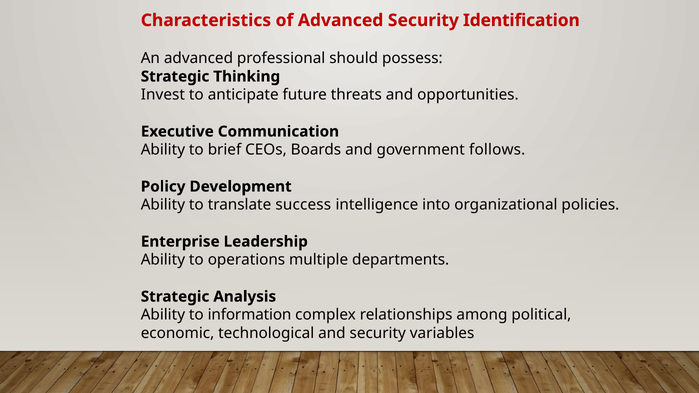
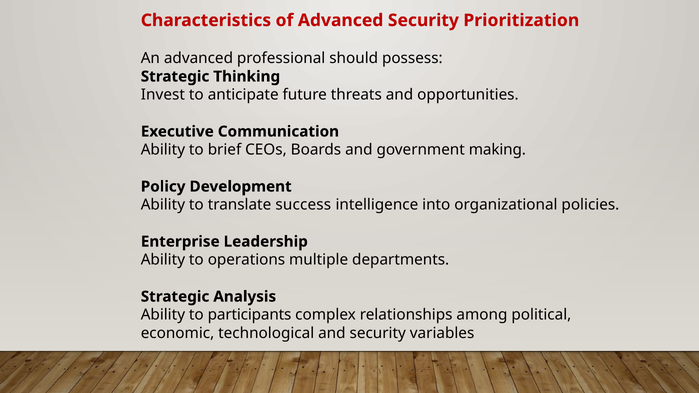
Identification: Identification -> Prioritization
follows: follows -> making
information: information -> participants
